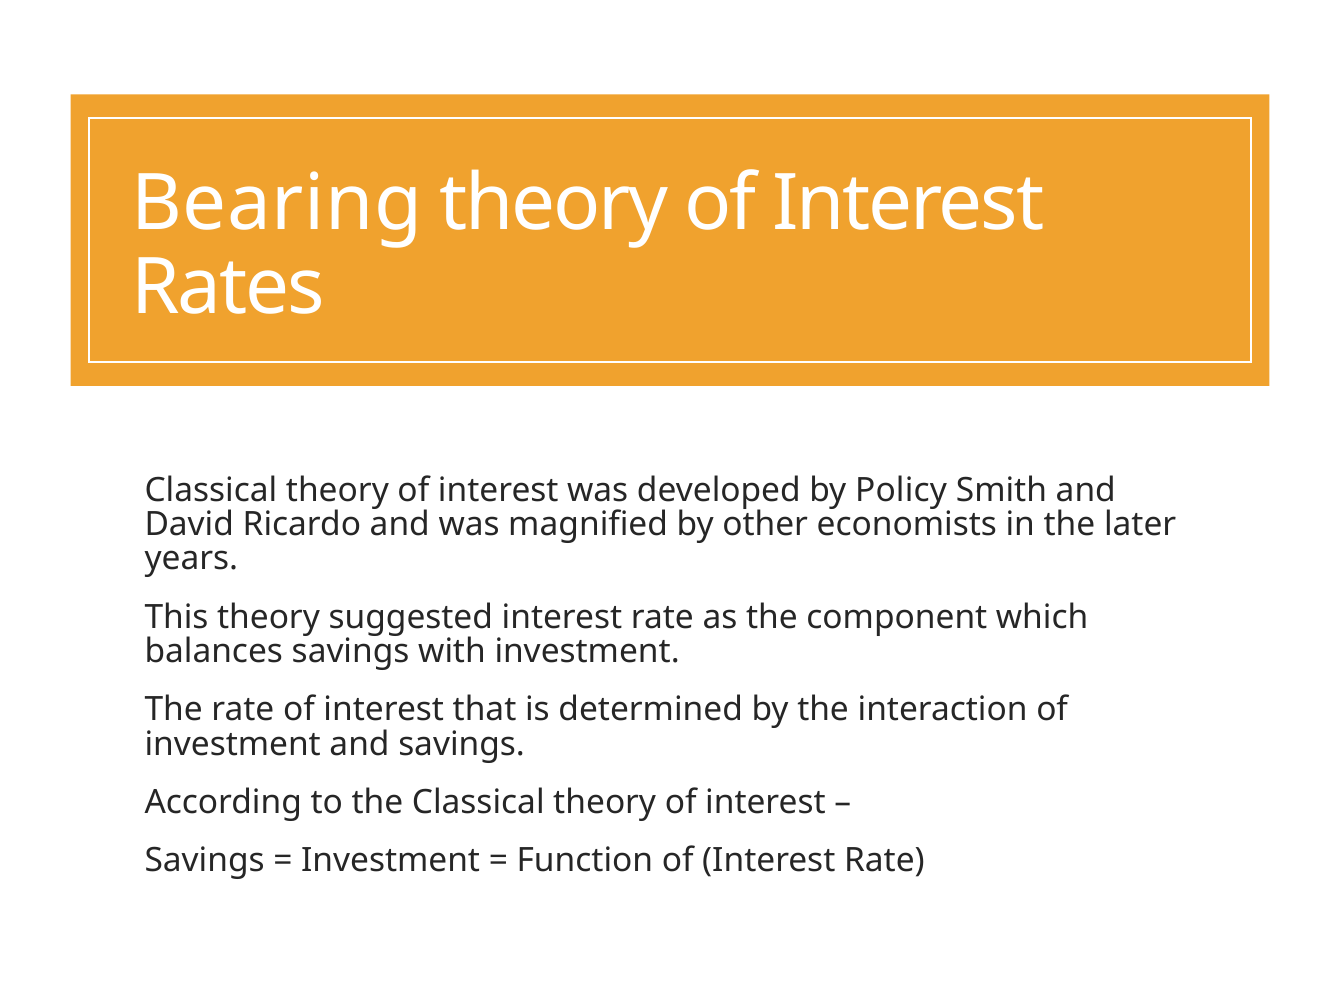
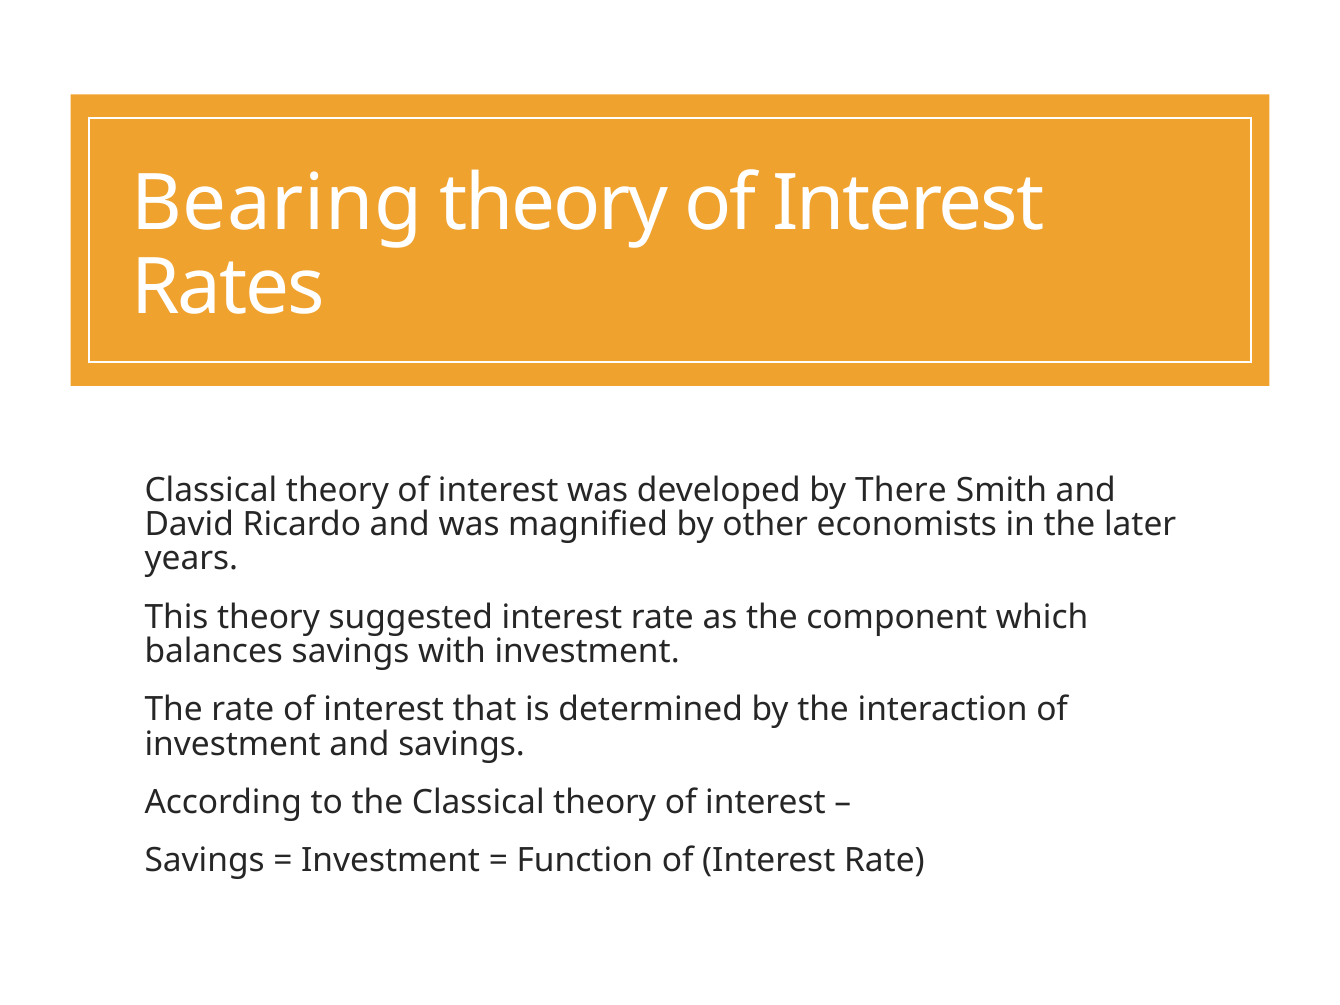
Policy: Policy -> There
